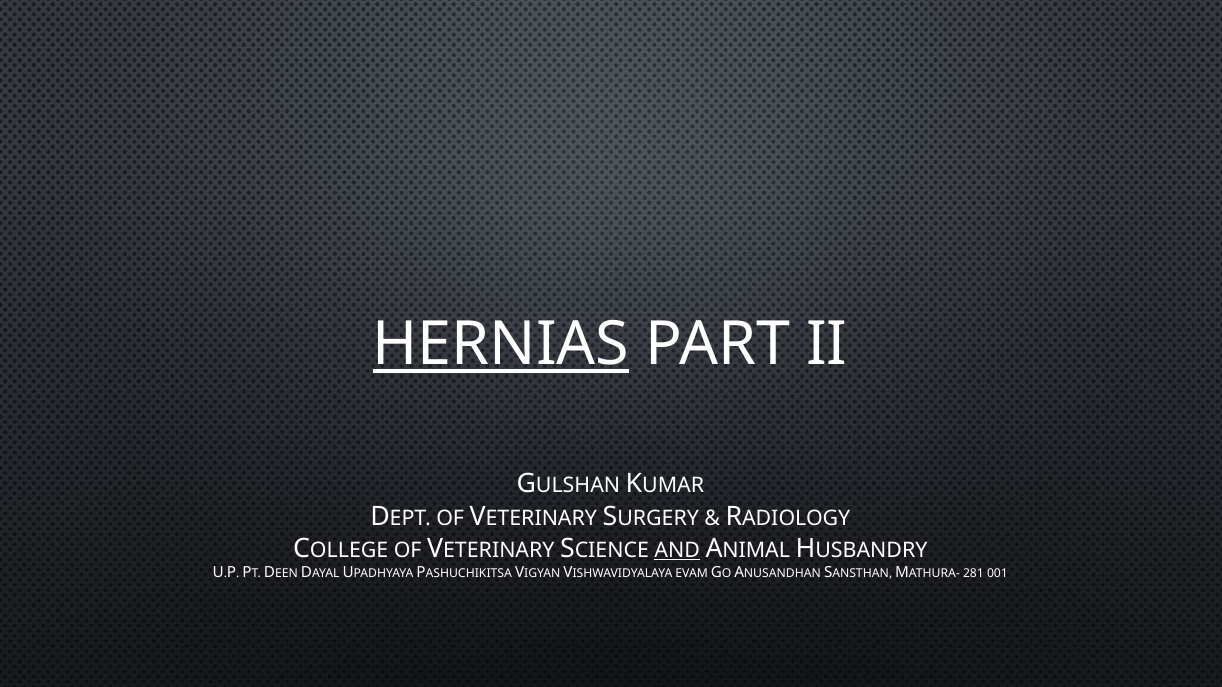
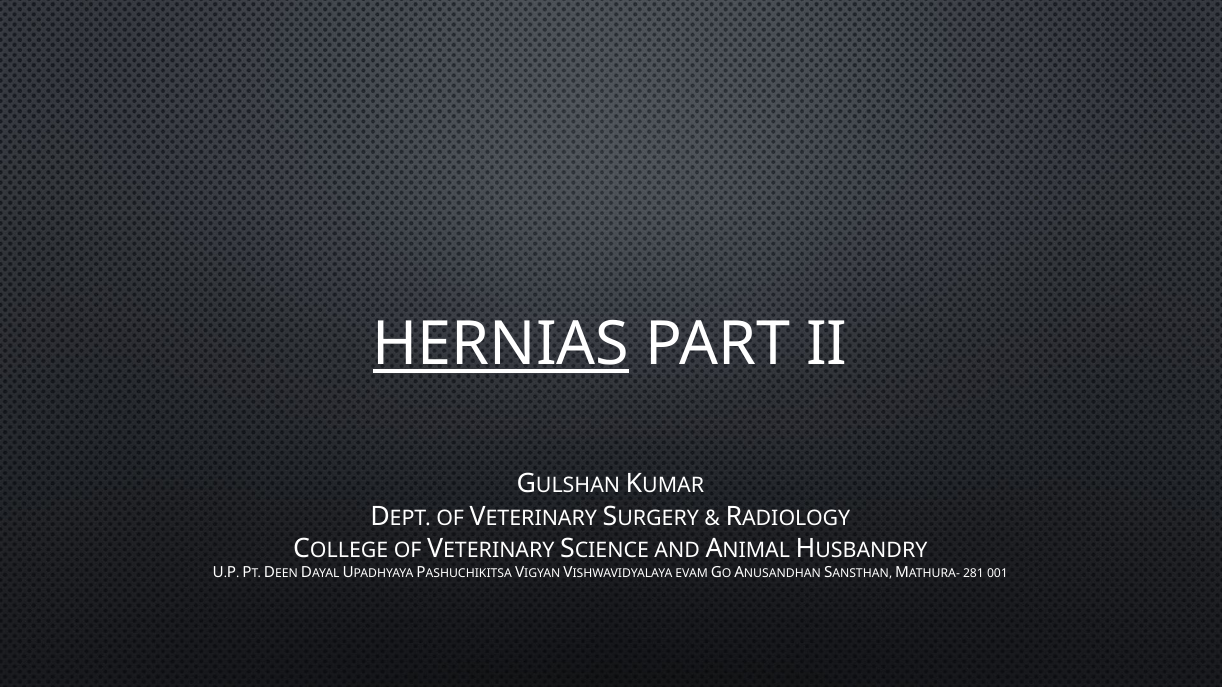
AND underline: present -> none
